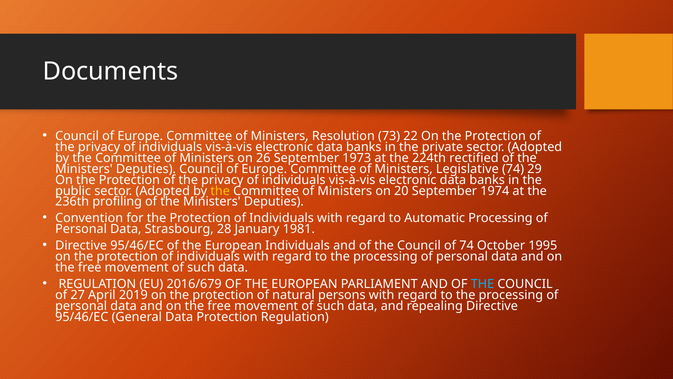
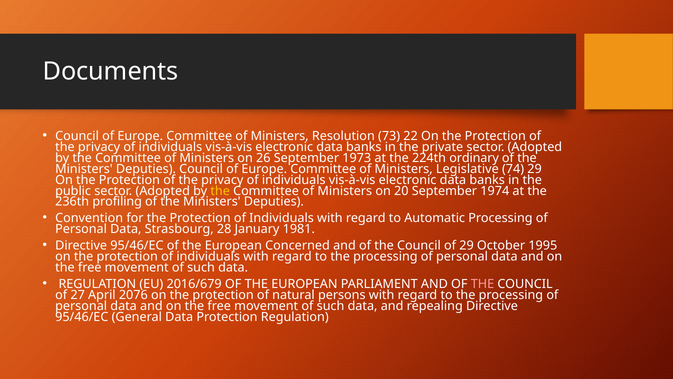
rectified: rectified -> ordinary
European Individuals: Individuals -> Concerned
of 74: 74 -> 29
THE at (482, 284) colour: light blue -> pink
2019: 2019 -> 2076
